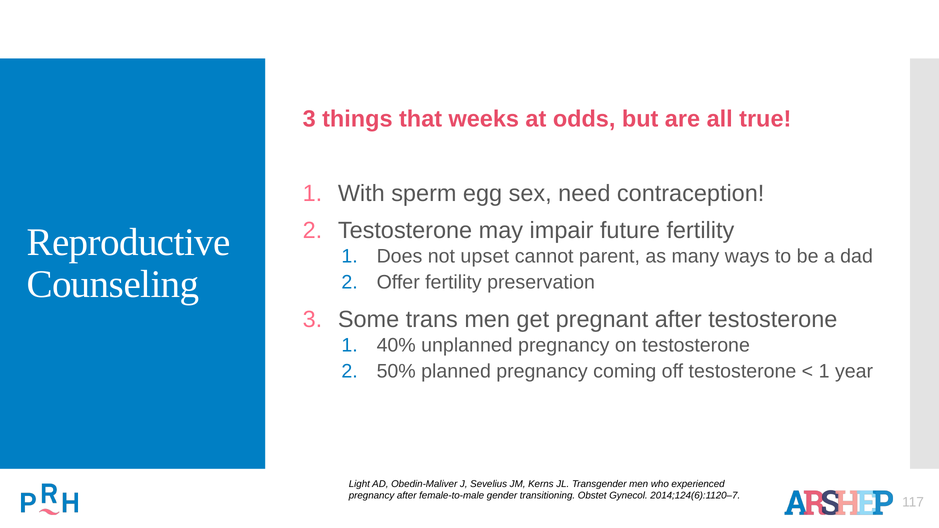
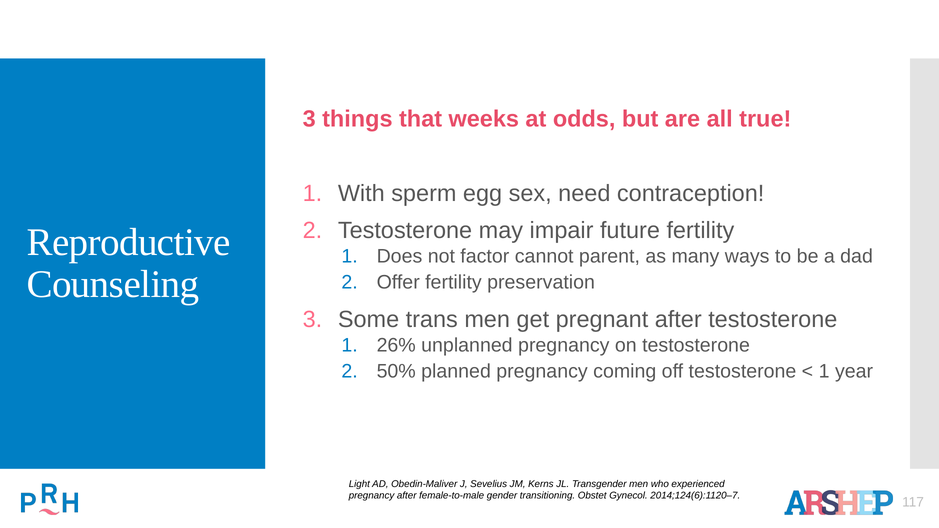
upset: upset -> factor
40%: 40% -> 26%
